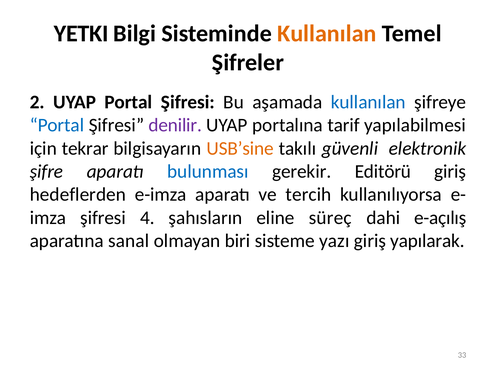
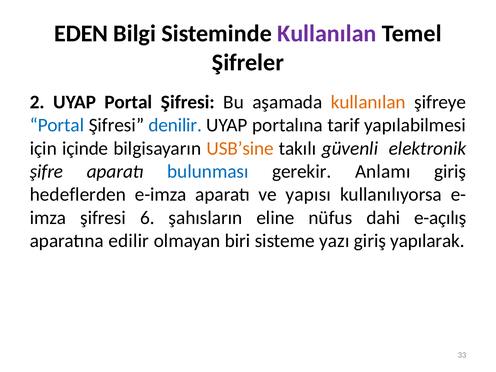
YETKI: YETKI -> EDEN
Kullanılan at (327, 34) colour: orange -> purple
kullanılan at (368, 102) colour: blue -> orange
denilir colour: purple -> blue
tekrar: tekrar -> içinde
Editörü: Editörü -> Anlamı
tercih: tercih -> yapısı
4: 4 -> 6
süreç: süreç -> nüfus
sanal: sanal -> edilir
